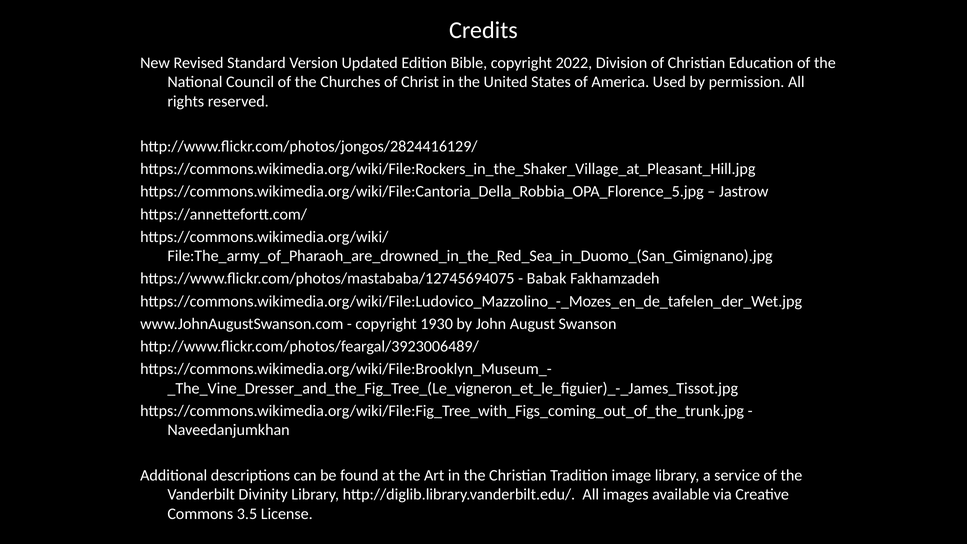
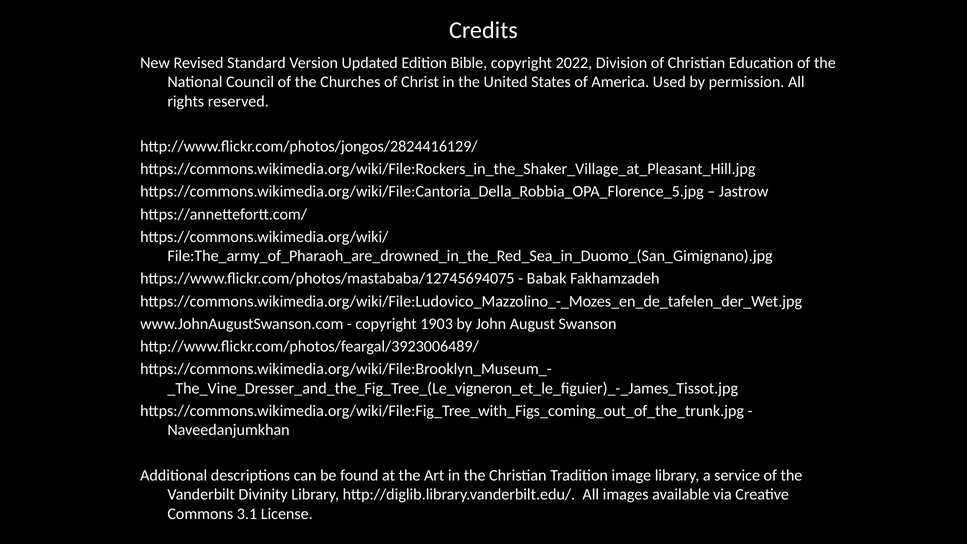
1930: 1930 -> 1903
3.5: 3.5 -> 3.1
